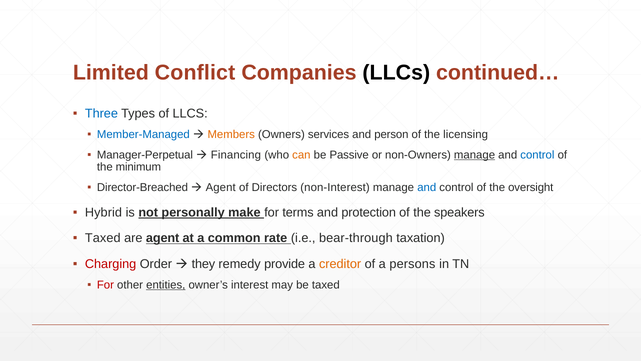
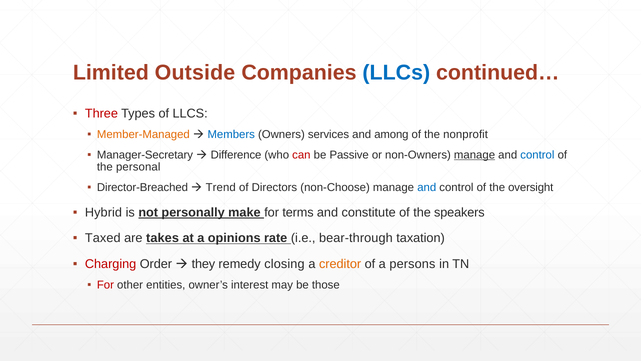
Conflict: Conflict -> Outside
LLCs at (396, 72) colour: black -> blue
Three colour: blue -> red
Member-Managed colour: blue -> orange
Members colour: orange -> blue
person: person -> among
licensing: licensing -> nonprofit
Manager-Perpetual: Manager-Perpetual -> Manager-Secretary
Financing: Financing -> Difference
can colour: orange -> red
minimum: minimum -> personal
Agent at (221, 187): Agent -> Trend
non-Interest: non-Interest -> non-Choose
protection: protection -> constitute
are agent: agent -> takes
common: common -> opinions
provide: provide -> closing
entities underline: present -> none
be taxed: taxed -> those
